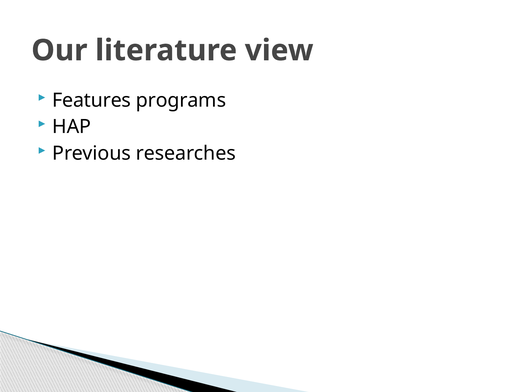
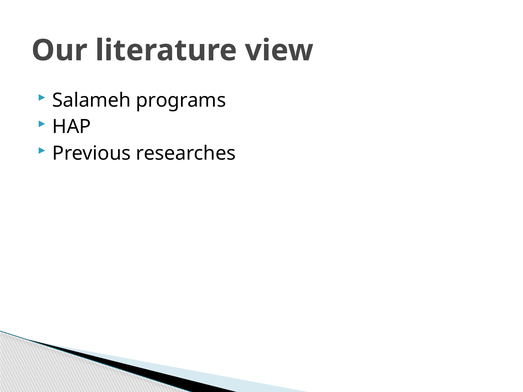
Features: Features -> Salameh
